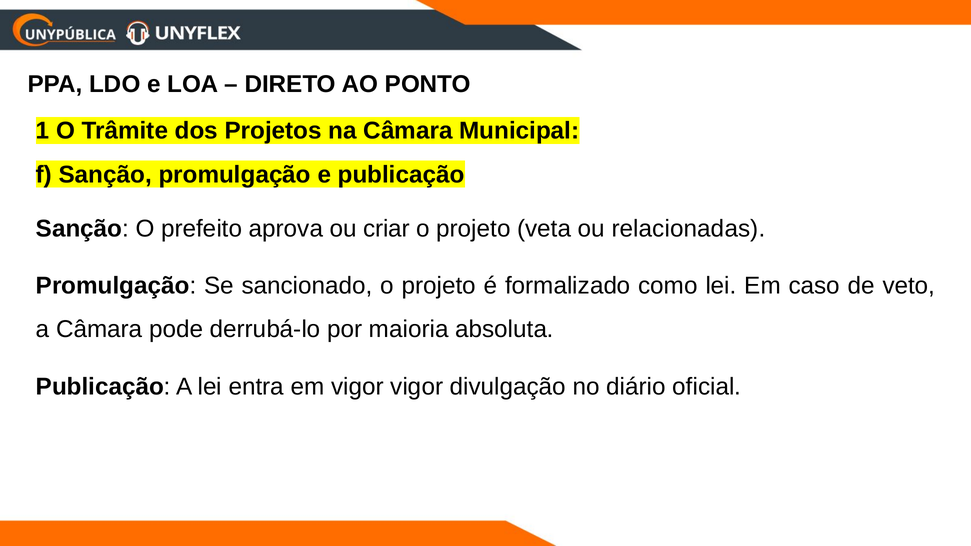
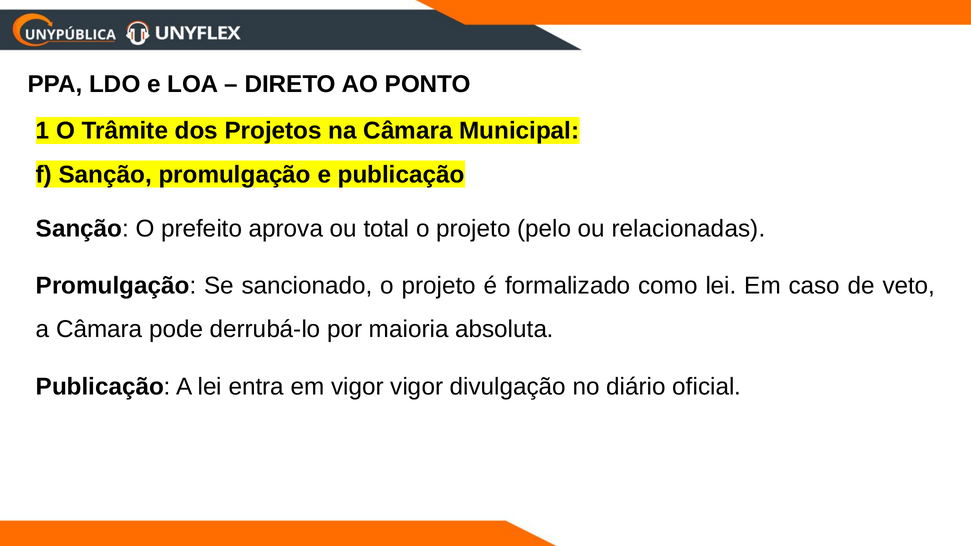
criar: criar -> total
veta: veta -> pelo
